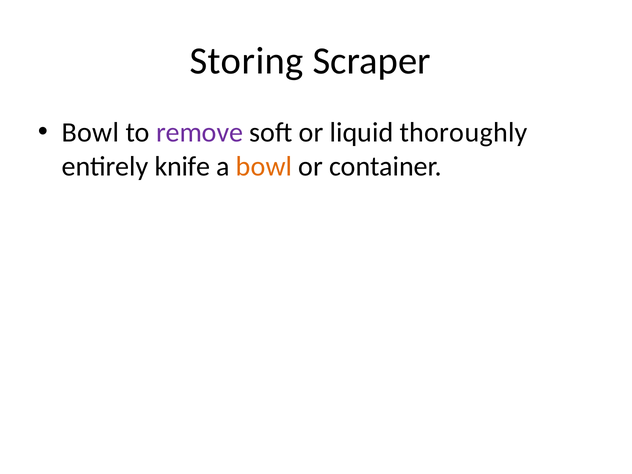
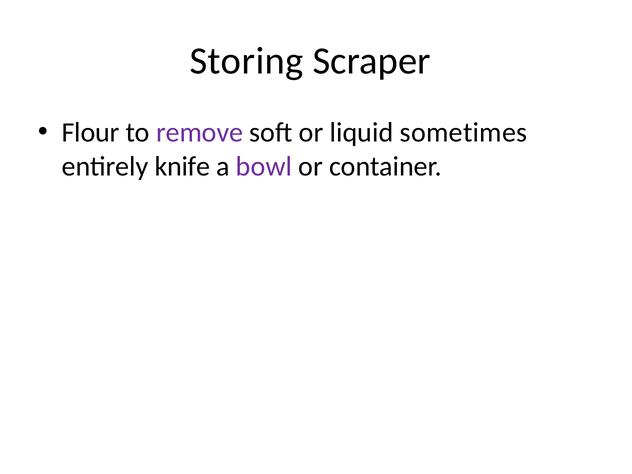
Bowl at (90, 133): Bowl -> Flour
thoroughly: thoroughly -> sometimes
bowl at (264, 166) colour: orange -> purple
